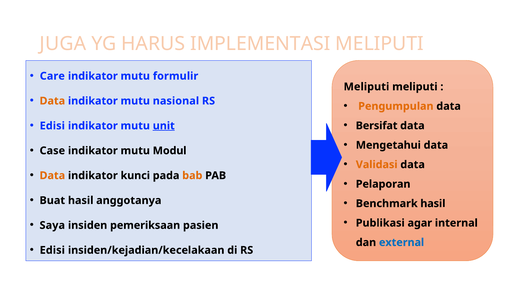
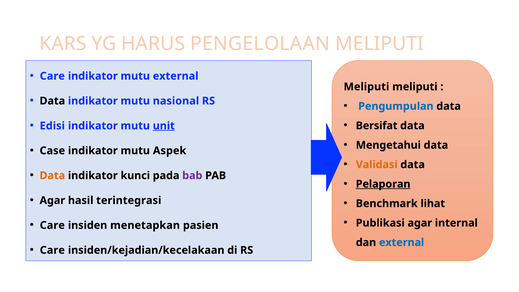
JUGA: JUGA -> KARS
IMPLEMENTASI: IMPLEMENTASI -> PENGELOLAAN
mutu formulir: formulir -> external
Data at (52, 101) colour: orange -> black
Pengumpulan colour: orange -> blue
Modul: Modul -> Aspek
bab colour: orange -> purple
Pelaporan underline: none -> present
Buat at (52, 200): Buat -> Agar
anggotanya: anggotanya -> terintegrasi
Benchmark hasil: hasil -> lihat
Saya at (52, 225): Saya -> Care
pemeriksaan: pemeriksaan -> menetapkan
Edisi at (52, 250): Edisi -> Care
